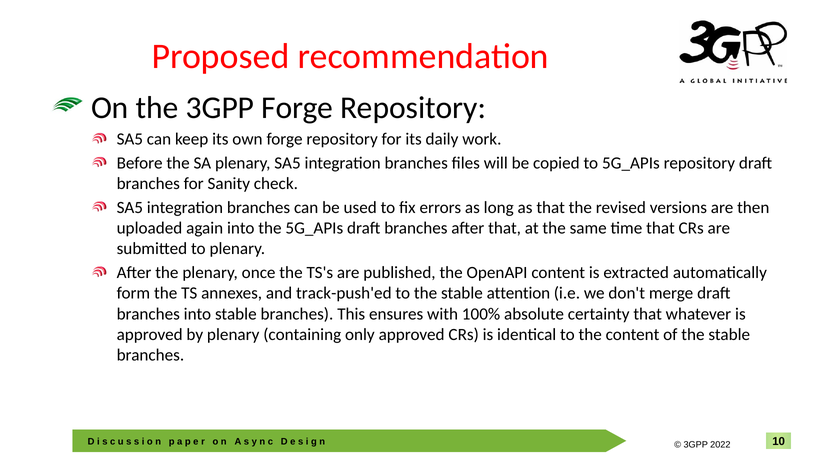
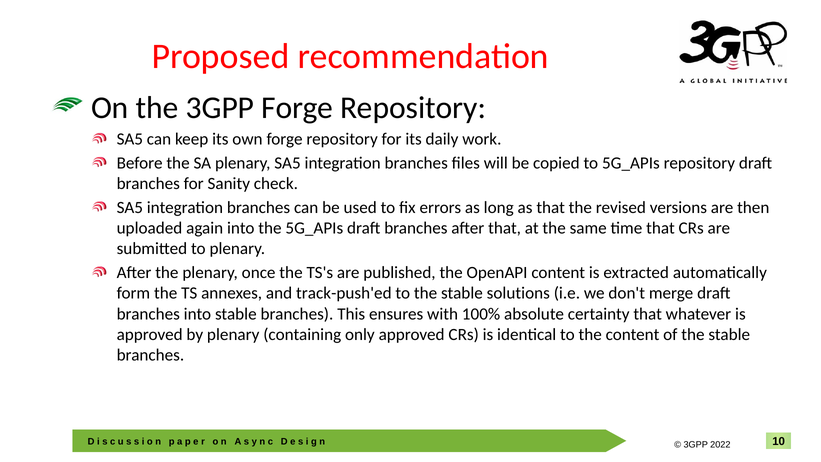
attention: attention -> solutions
